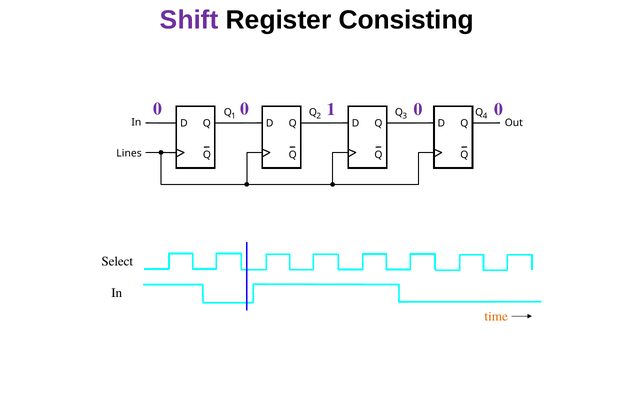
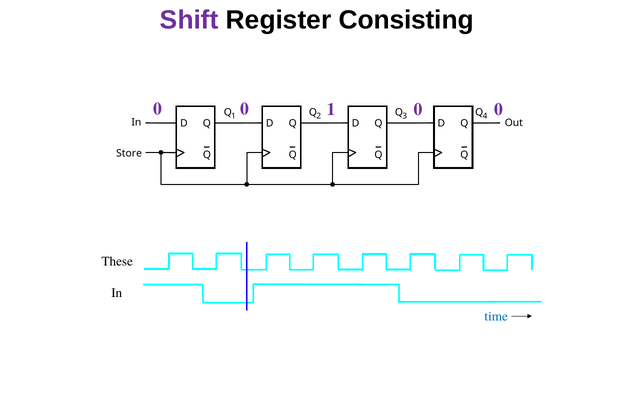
Lines: Lines -> Store
Select: Select -> These
time colour: orange -> blue
